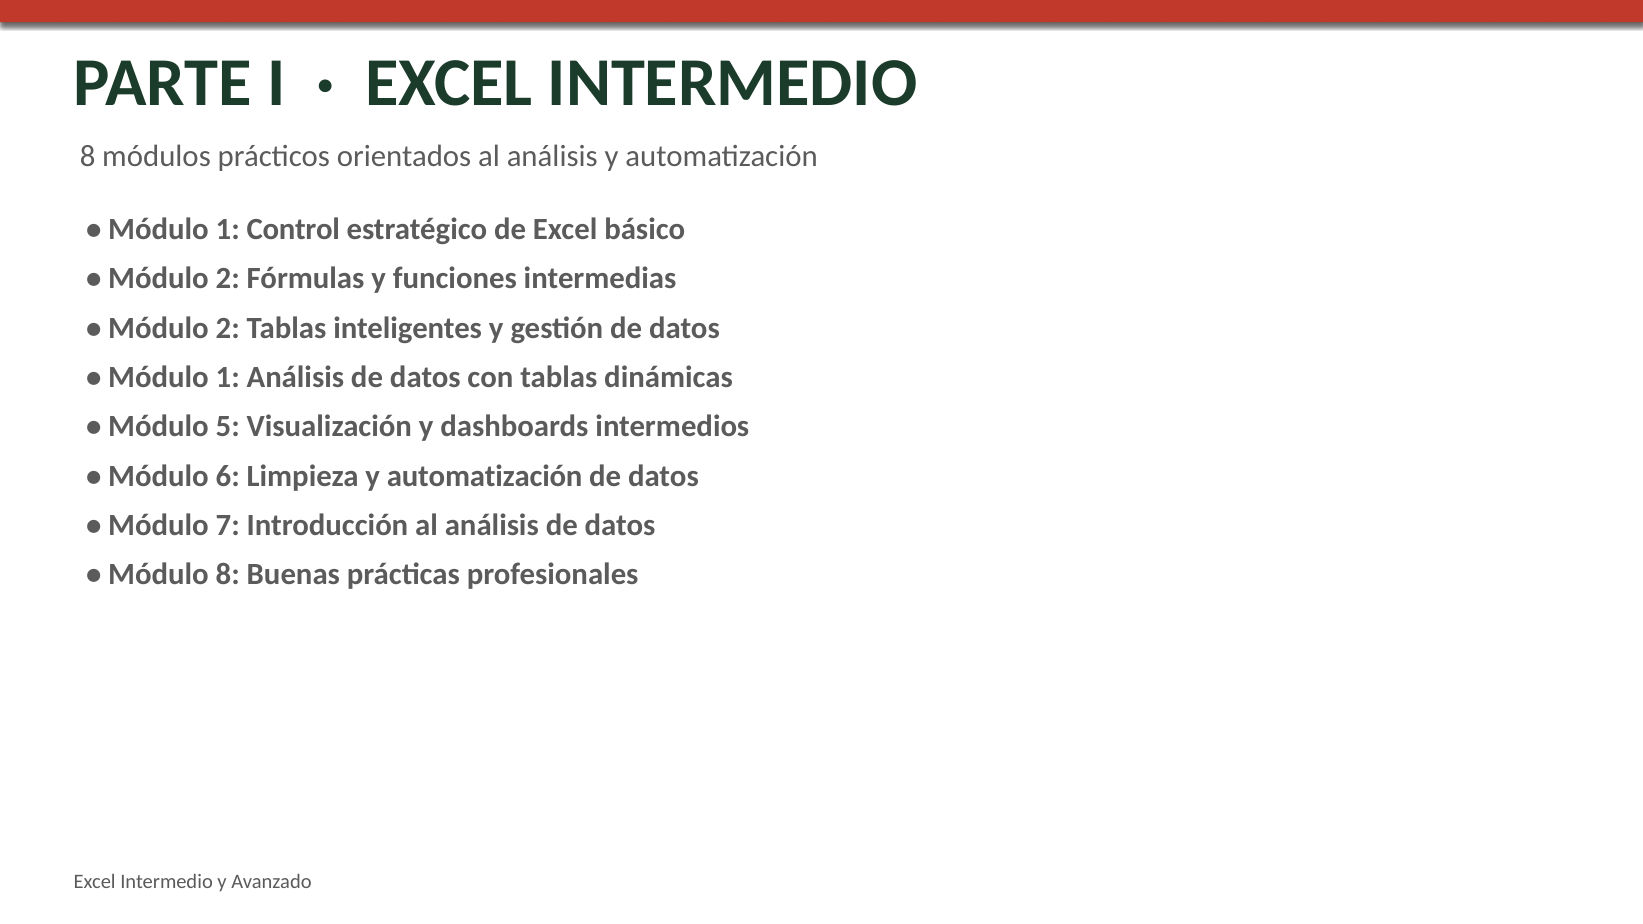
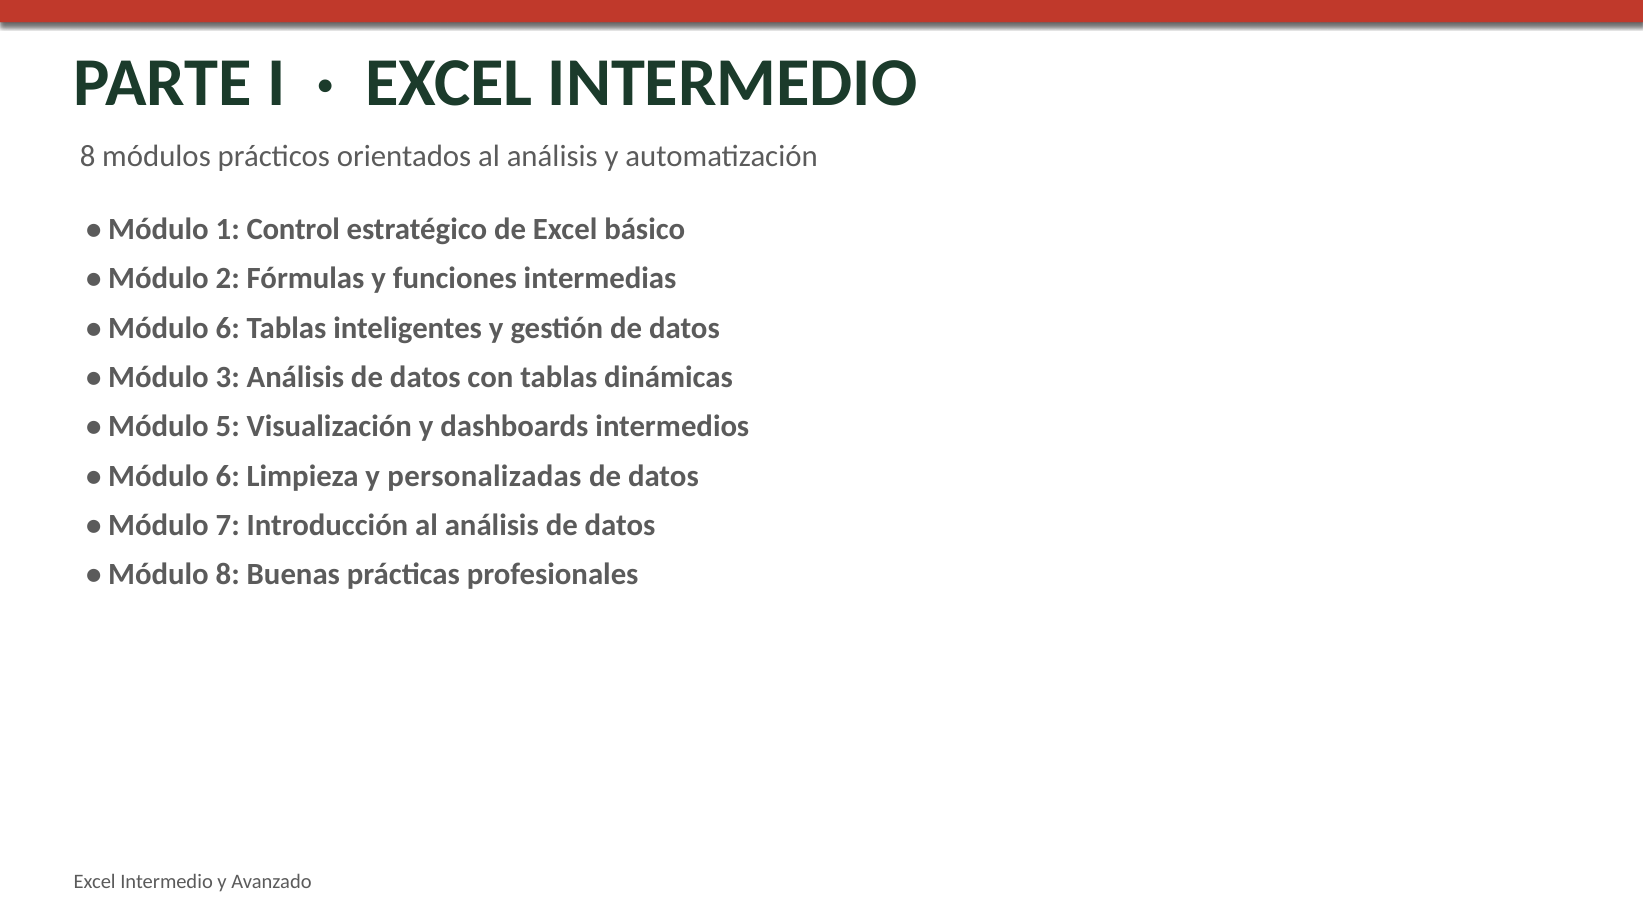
2 at (228, 328): 2 -> 6
1 at (228, 377): 1 -> 3
Limpieza y automatización: automatización -> personalizadas
